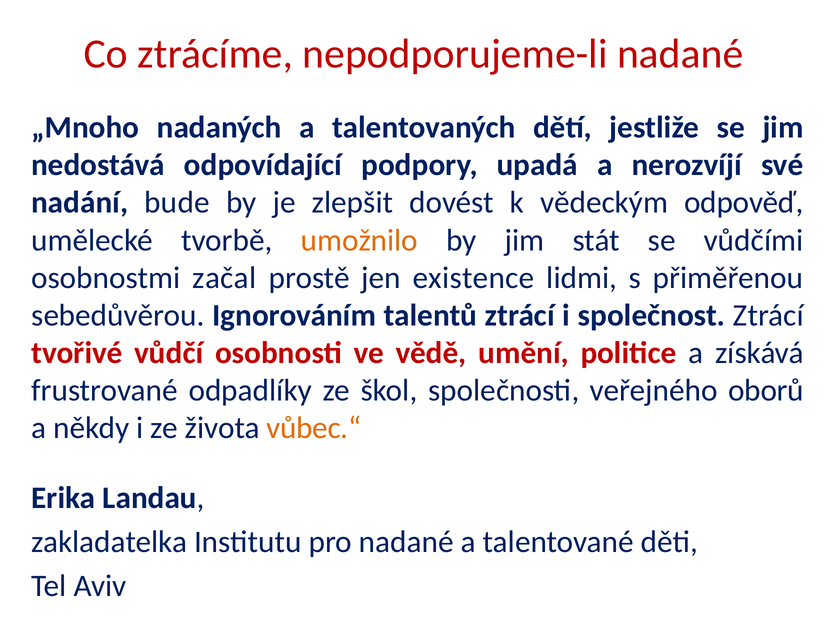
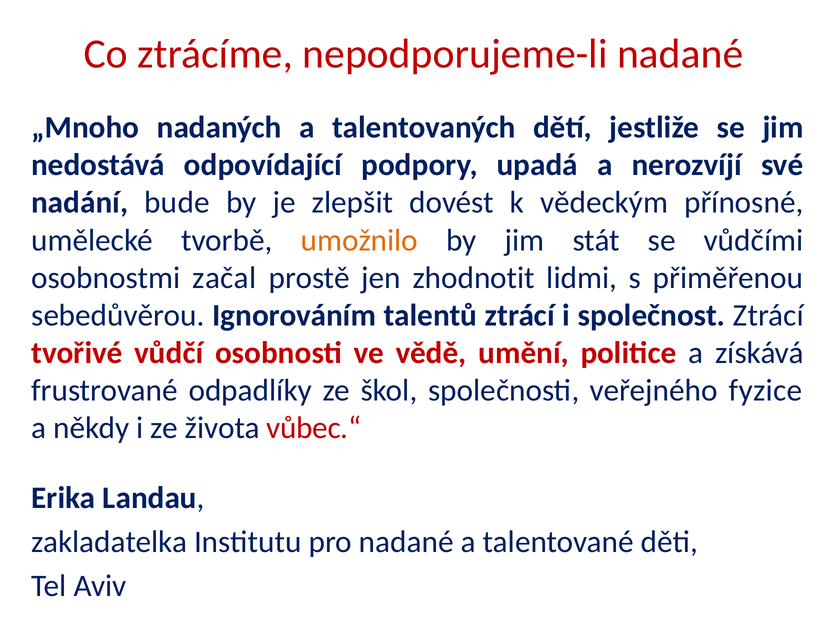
odpověď: odpověď -> přínosné
existence: existence -> zhodnotit
oborů: oborů -> fyzice
vůbec.“ colour: orange -> red
